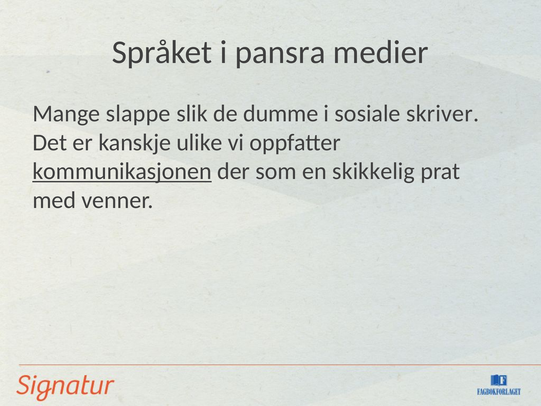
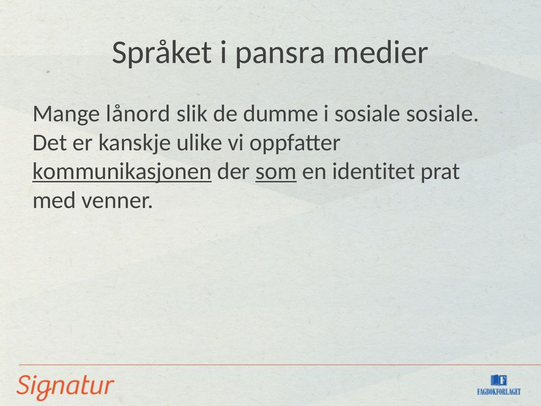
slappe: slappe -> lånord
sosiale skriver: skriver -> sosiale
som underline: none -> present
skikkelig: skikkelig -> identitet
